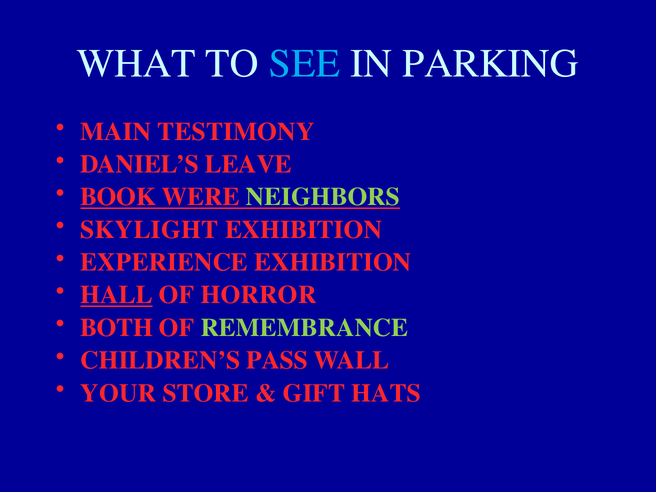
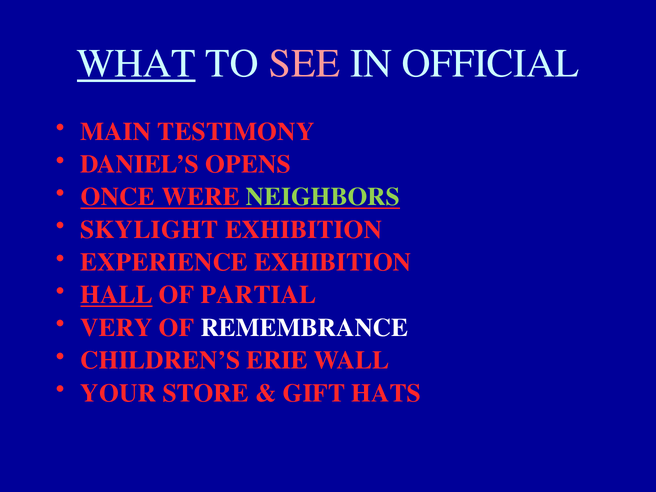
WHAT underline: none -> present
SEE colour: light blue -> pink
PARKING: PARKING -> OFFICIAL
LEAVE: LEAVE -> OPENS
BOOK: BOOK -> ONCE
HORROR: HORROR -> PARTIAL
BOTH: BOTH -> VERY
REMEMBRANCE colour: light green -> white
PASS: PASS -> ERIE
